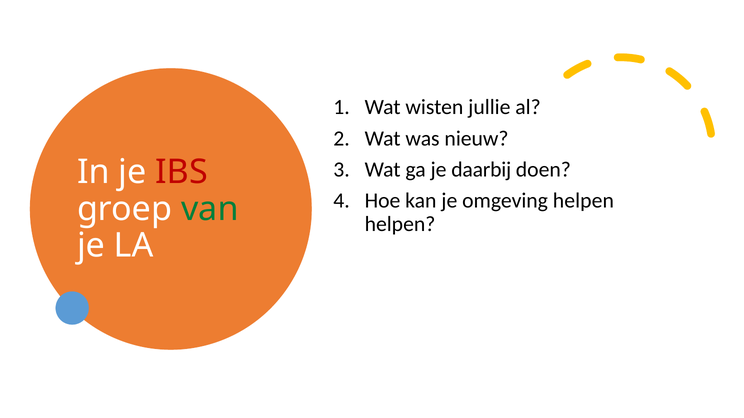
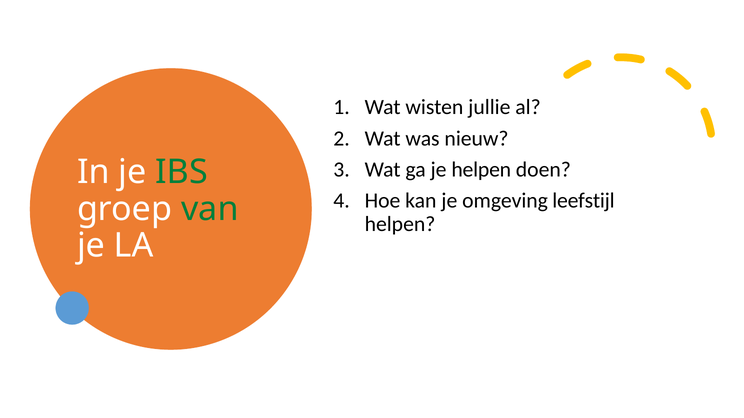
je daarbij: daarbij -> helpen
IBS colour: red -> green
omgeving helpen: helpen -> leefstijl
